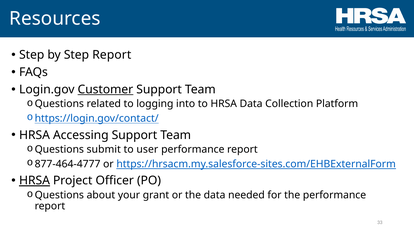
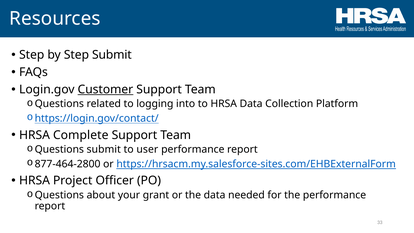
Step Report: Report -> Submit
Accessing: Accessing -> Complete
877-464-4777: 877-464-4777 -> 877-464-2800
HRSA at (35, 181) underline: present -> none
